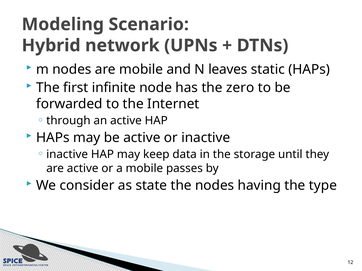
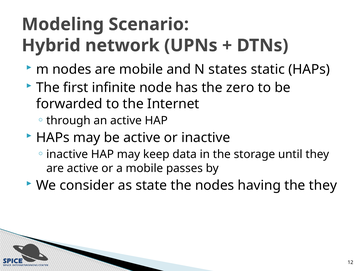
leaves: leaves -> states
the type: type -> they
